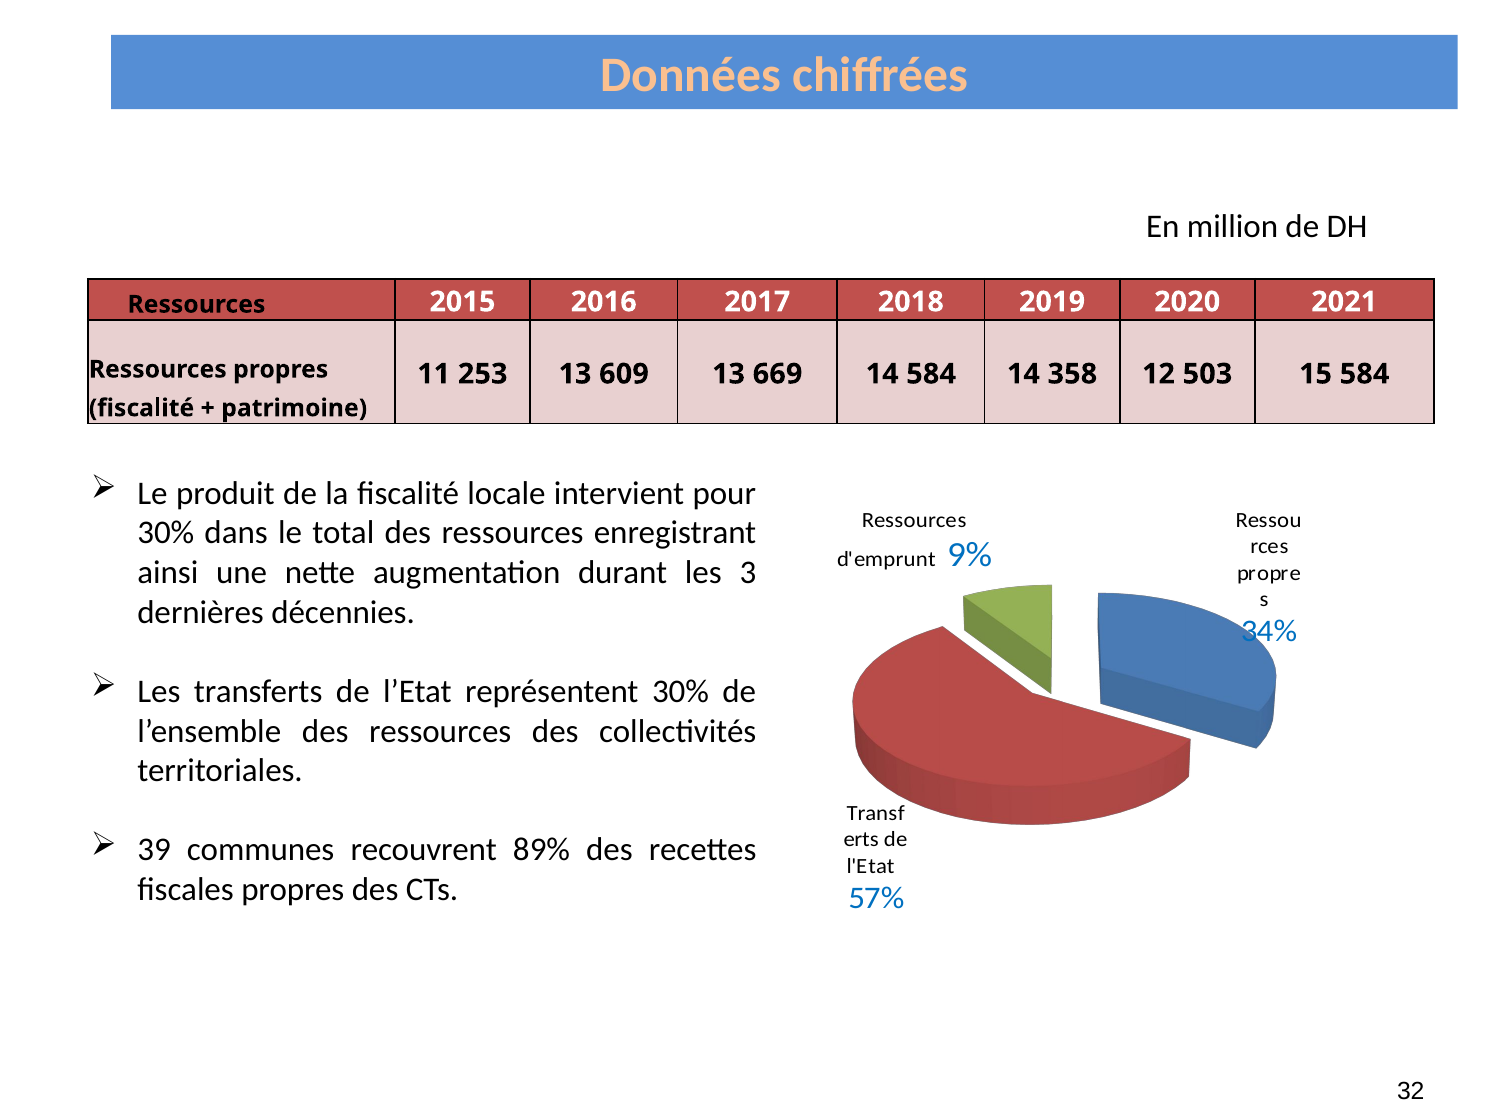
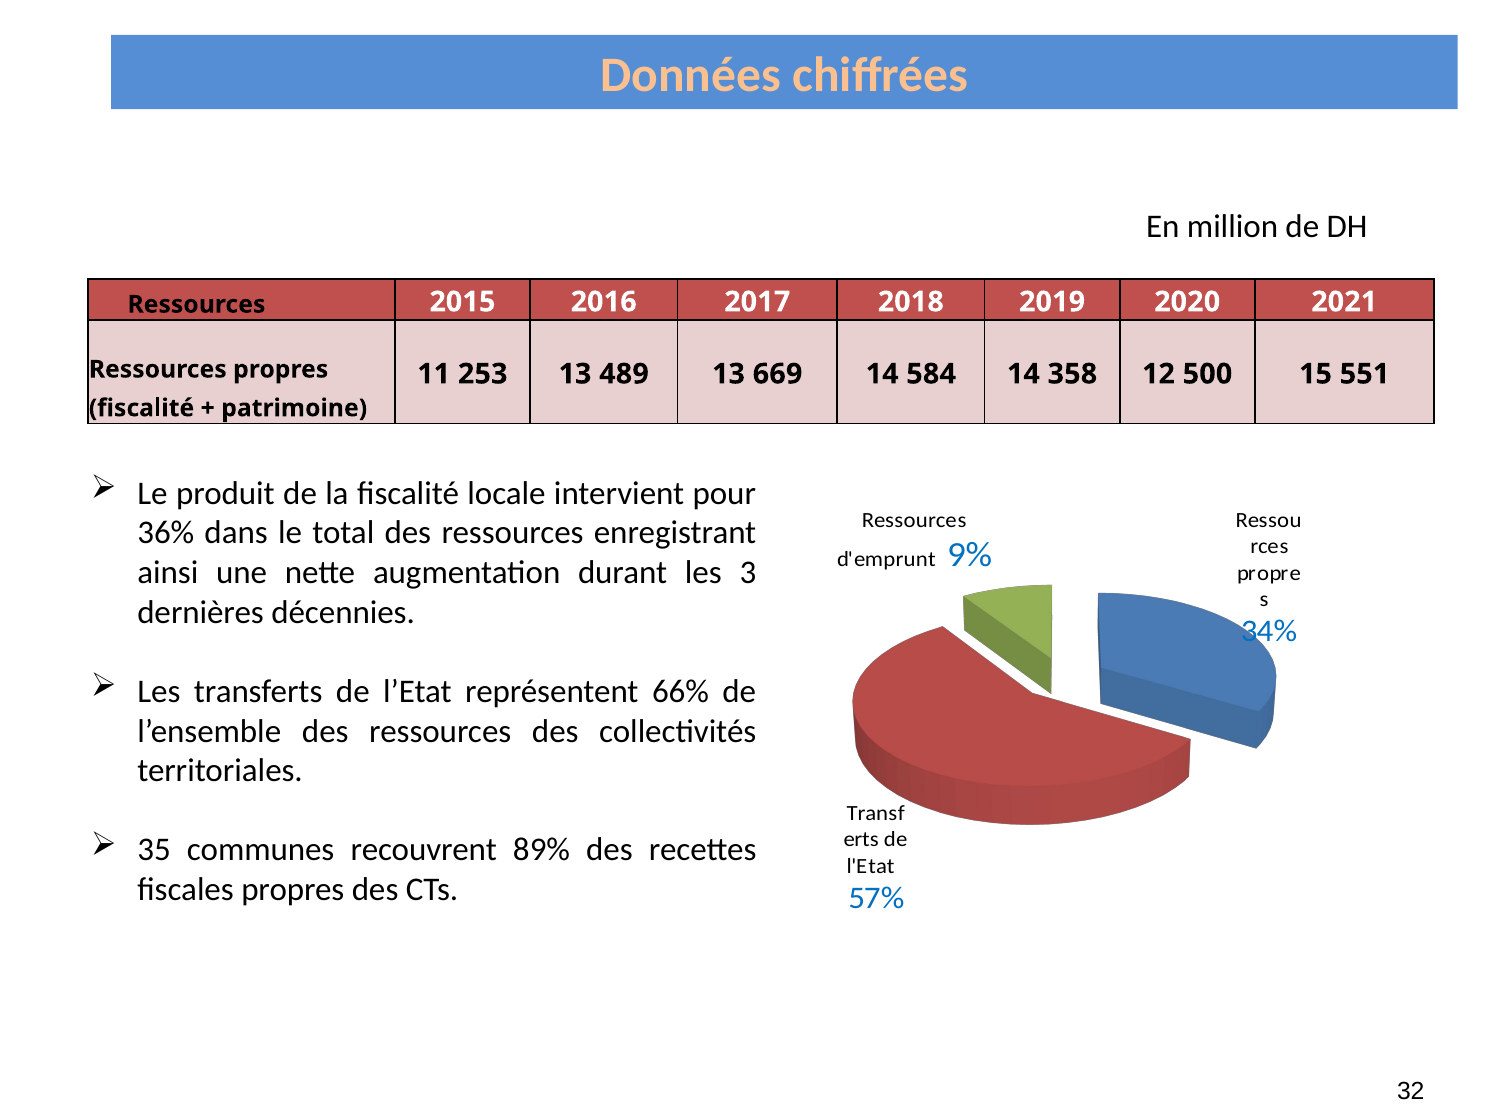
609: 609 -> 489
503: 503 -> 500
15 584: 584 -> 551
30% at (166, 533): 30% -> 36%
représentent 30%: 30% -> 66%
39: 39 -> 35
